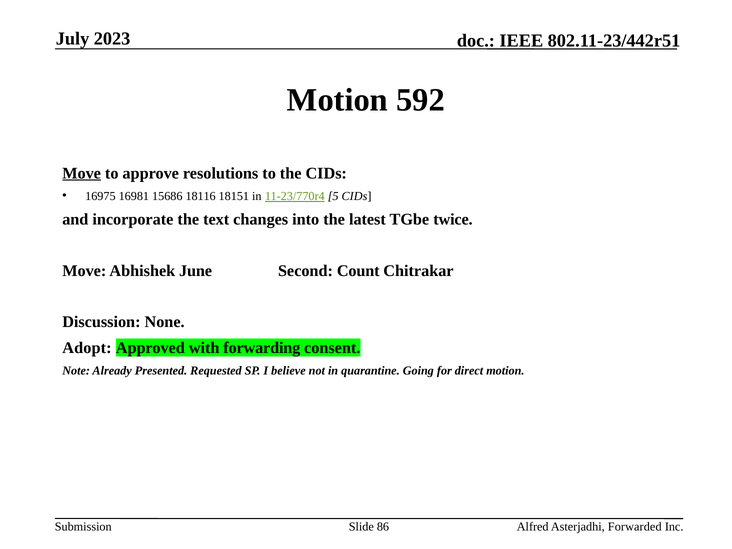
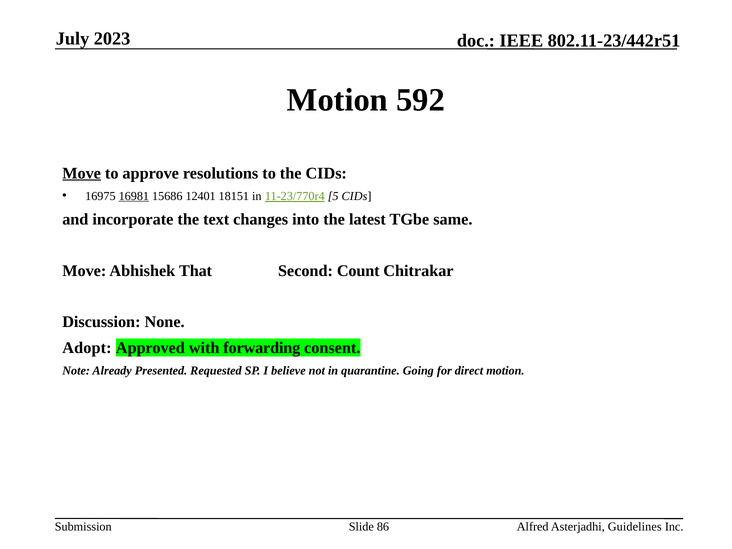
16981 underline: none -> present
18116: 18116 -> 12401
twice: twice -> same
June: June -> That
Forwarded: Forwarded -> Guidelines
